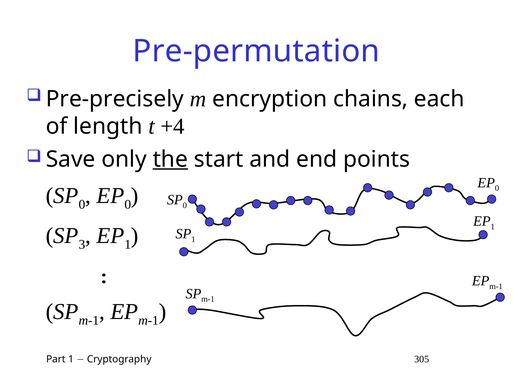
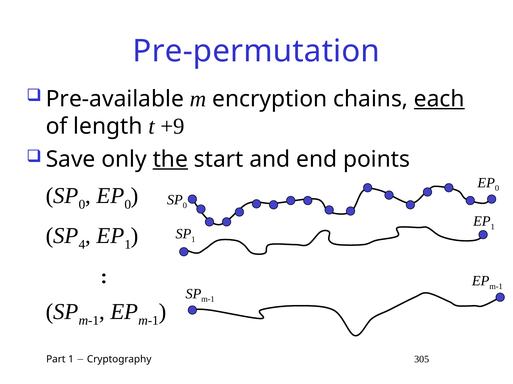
Pre-precisely: Pre-precisely -> Pre-available
each underline: none -> present
+4: +4 -> +9
3: 3 -> 4
